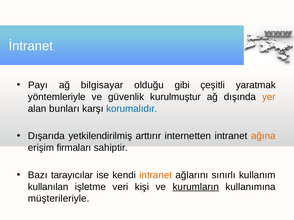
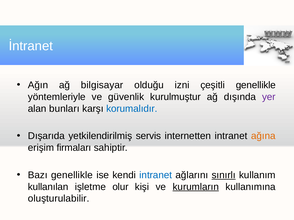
Payı: Payı -> Ağın
gibi: gibi -> izni
çeşitli yaratmak: yaratmak -> genellikle
yer colour: orange -> purple
arttırır: arttırır -> servis
Bazı tarayıcılar: tarayıcılar -> genellikle
intranet at (156, 175) colour: orange -> blue
sınırlı underline: none -> present
veri: veri -> olur
müşterileriyle: müşterileriyle -> oluşturulabilir
